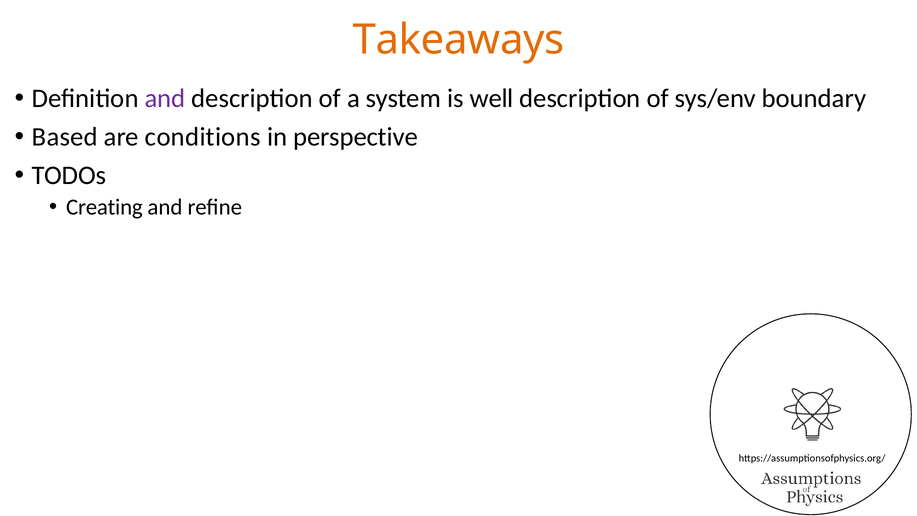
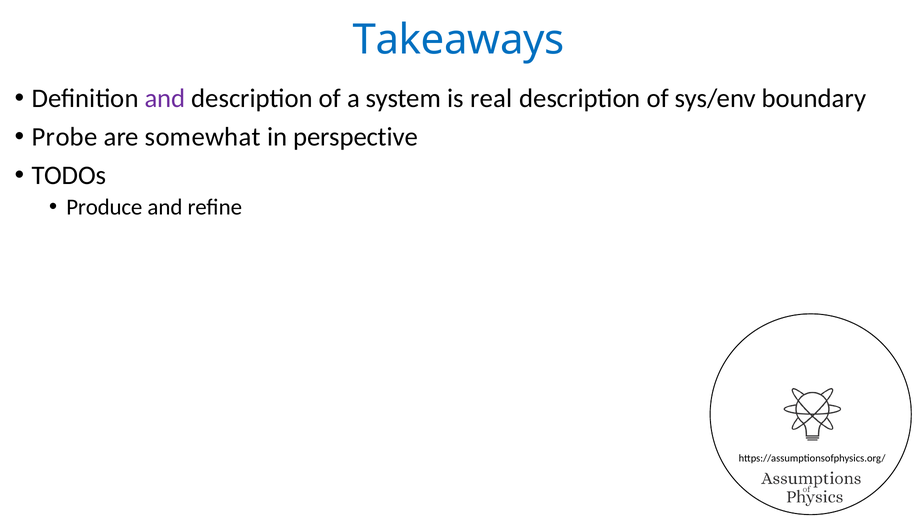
Takeaways colour: orange -> blue
well: well -> real
Based: Based -> Probe
conditions: conditions -> somewhat
Creating: Creating -> Produce
